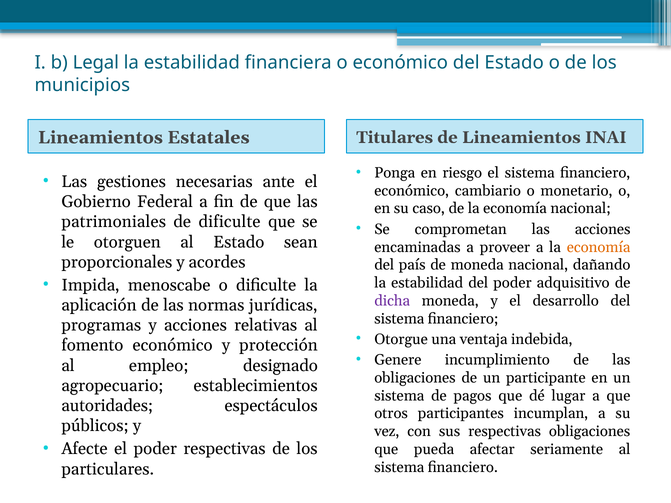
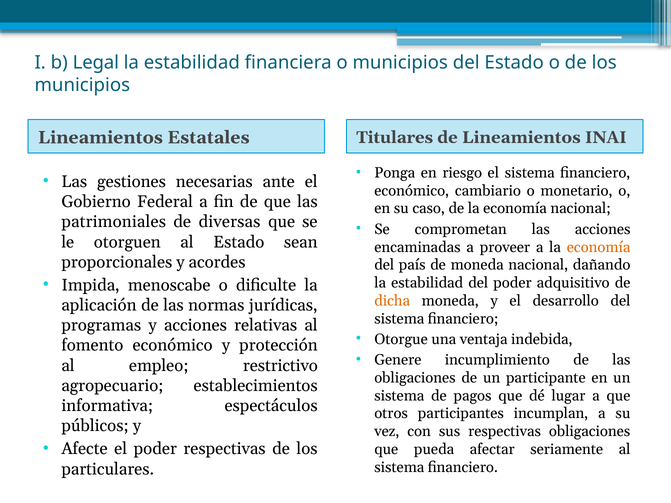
o económico: económico -> municipios
de dificulte: dificulte -> diversas
dicha colour: purple -> orange
designado: designado -> restrictivo
autoridades: autoridades -> informativa
